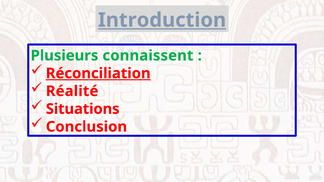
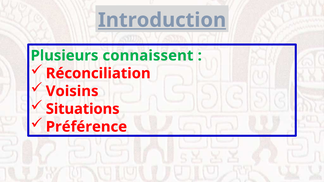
Réconciliation underline: present -> none
Réalité: Réalité -> Voisins
Conclusion: Conclusion -> Préférence
